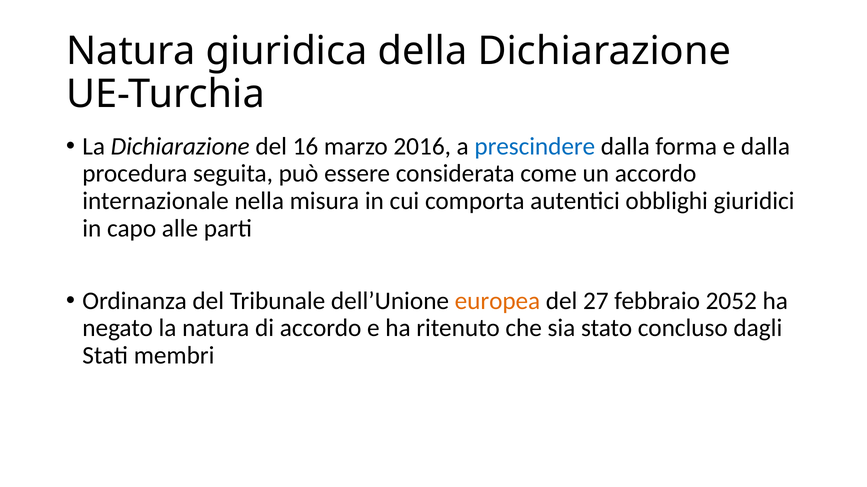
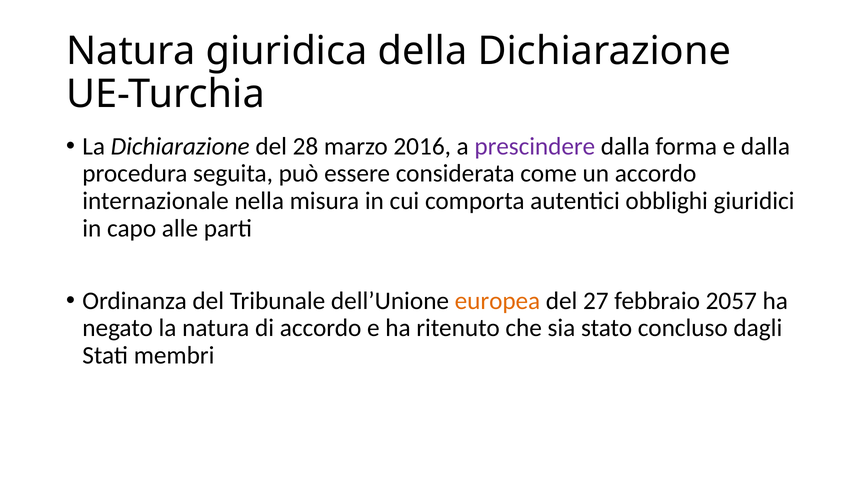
16: 16 -> 28
prescindere colour: blue -> purple
2052: 2052 -> 2057
